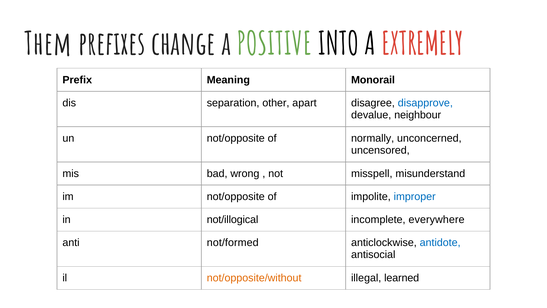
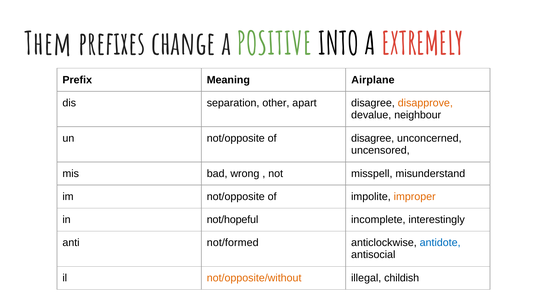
Monorail: Monorail -> Airplane
disapprove colour: blue -> orange
of normally: normally -> disagree
improper colour: blue -> orange
not/illogical: not/illogical -> not/hopeful
everywhere: everywhere -> interestingly
learned: learned -> childish
